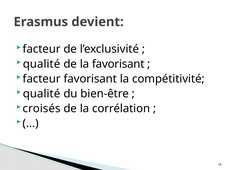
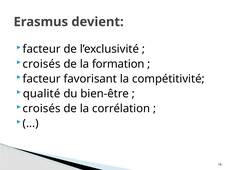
qualité at (42, 64): qualité -> croisés
la favorisant: favorisant -> formation
